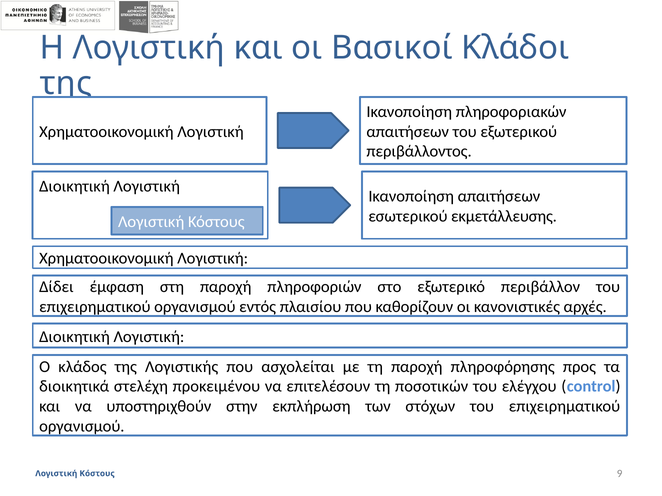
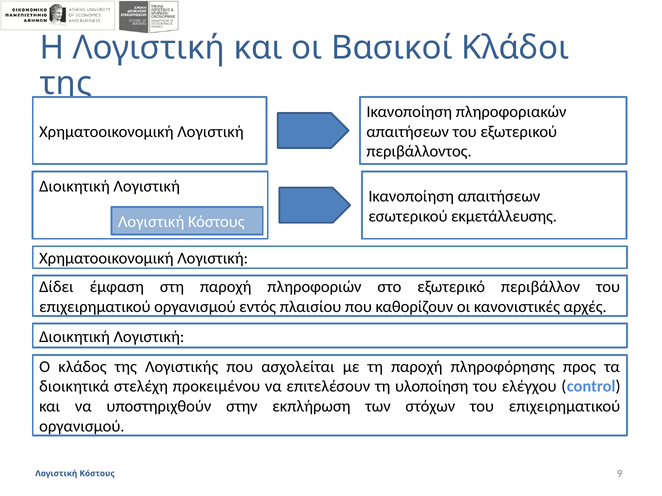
ποσοτικών: ποσοτικών -> υλοποίηση
